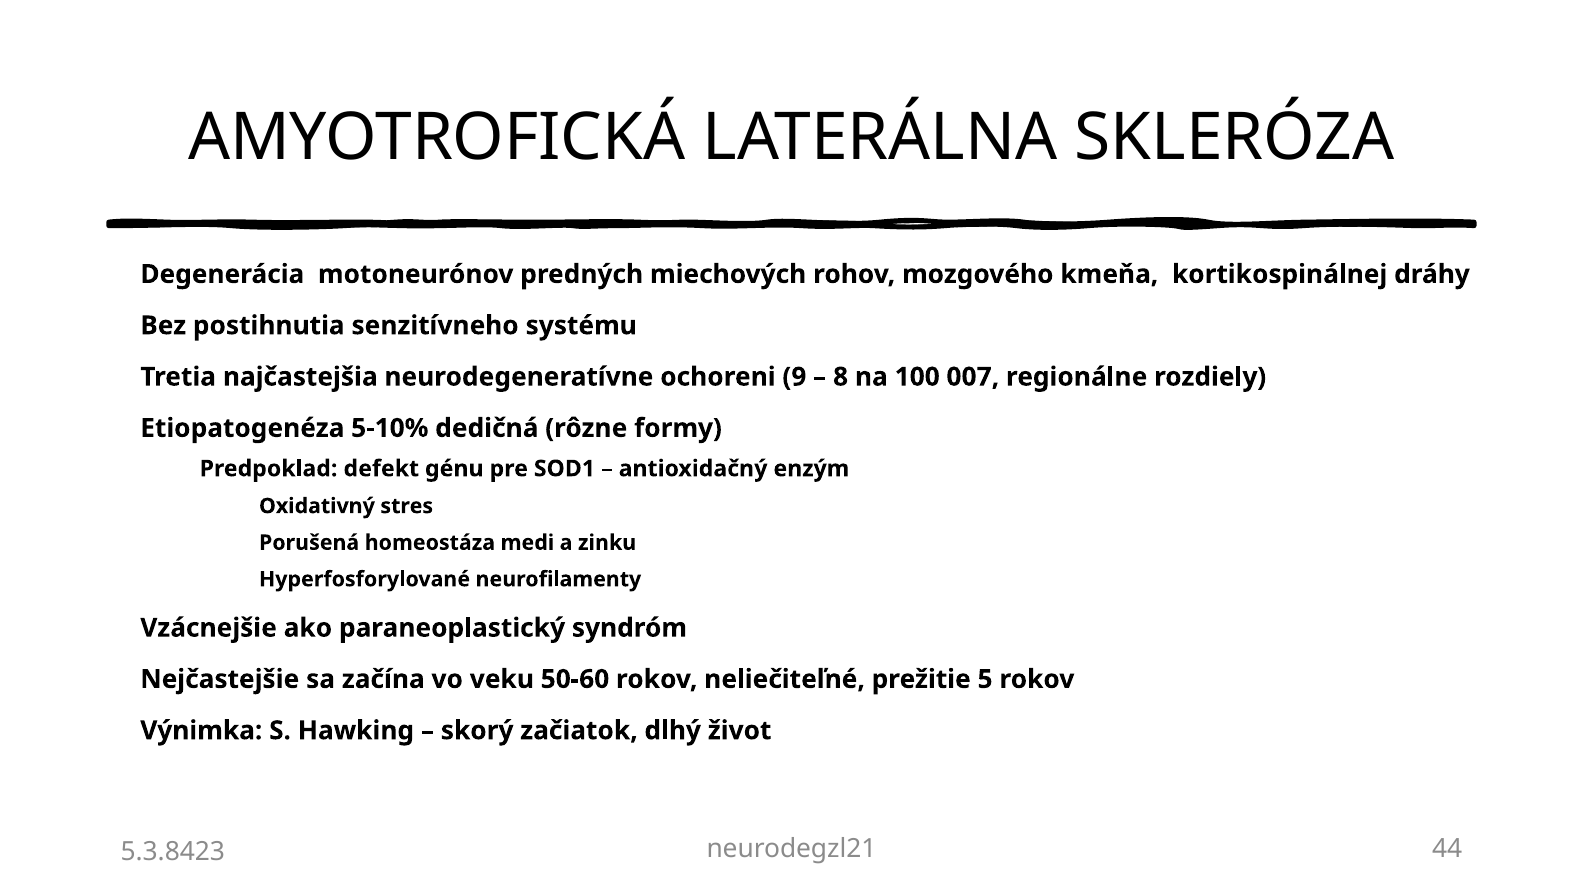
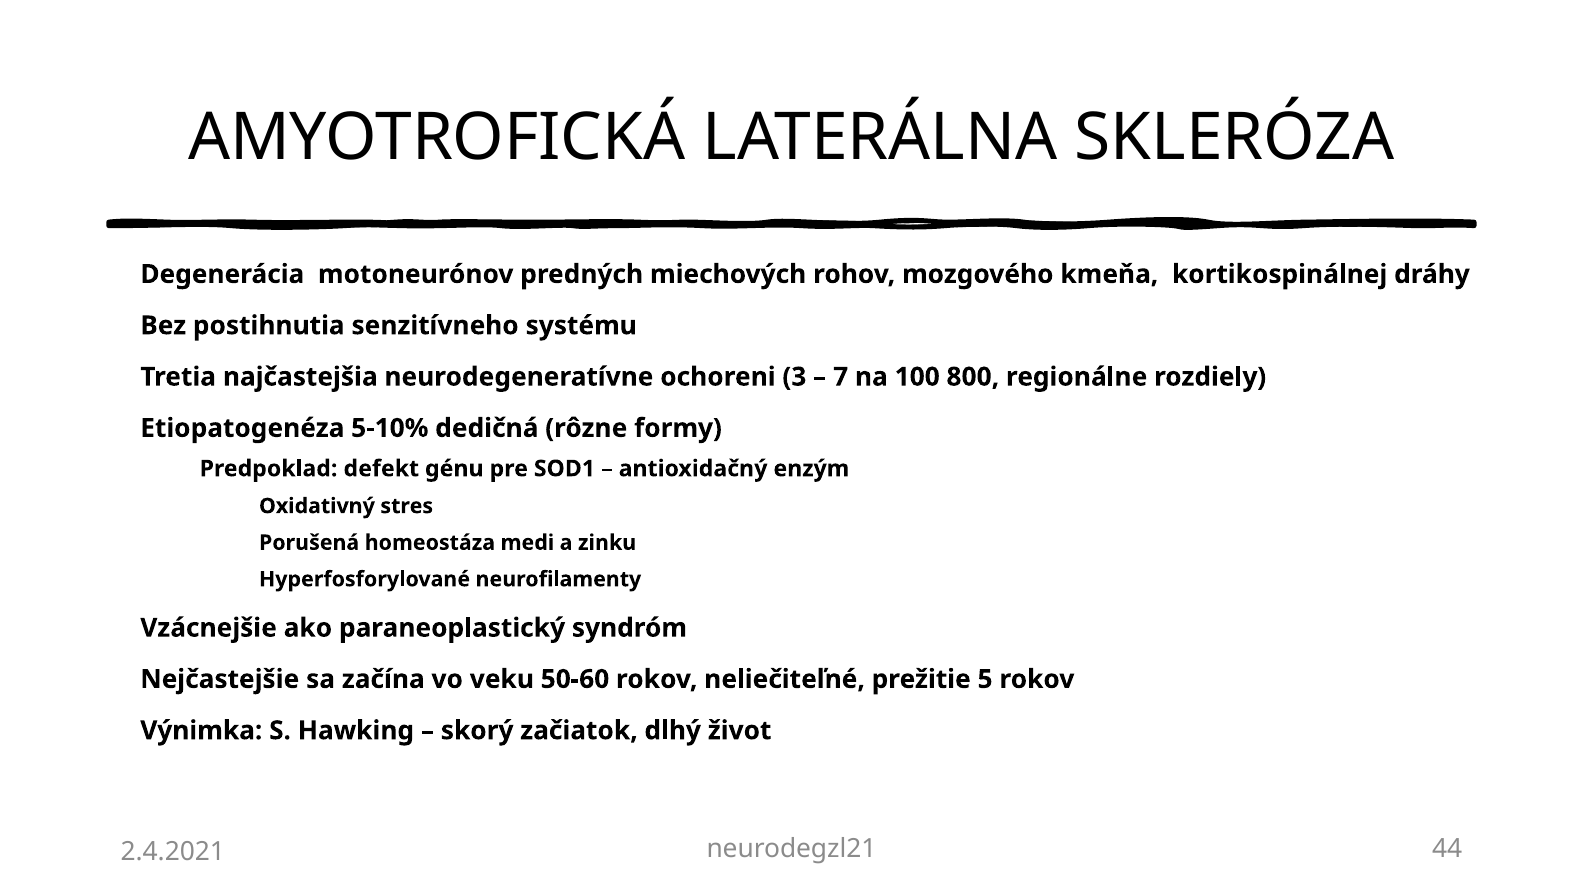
9: 9 -> 3
8: 8 -> 7
007: 007 -> 800
5.3.8423: 5.3.8423 -> 2.4.2021
